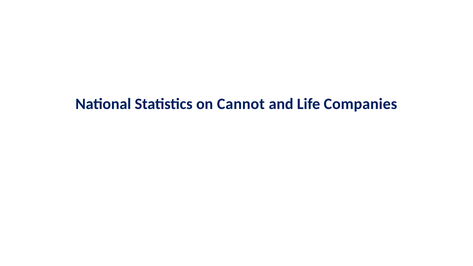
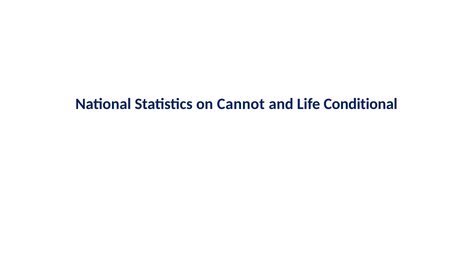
Companies: Companies -> Conditional
